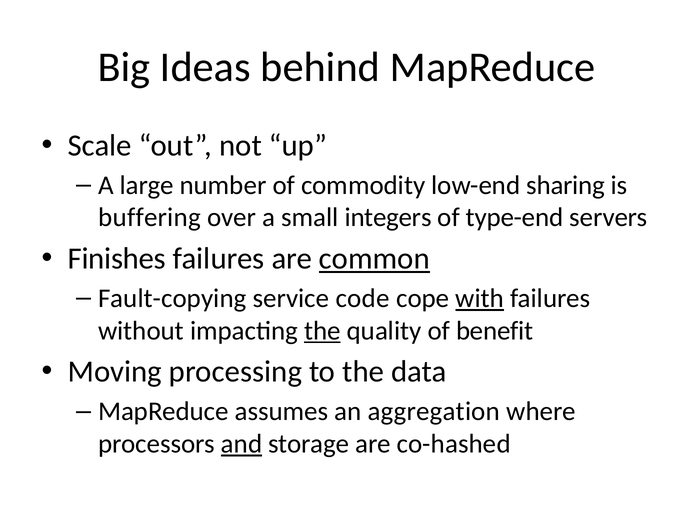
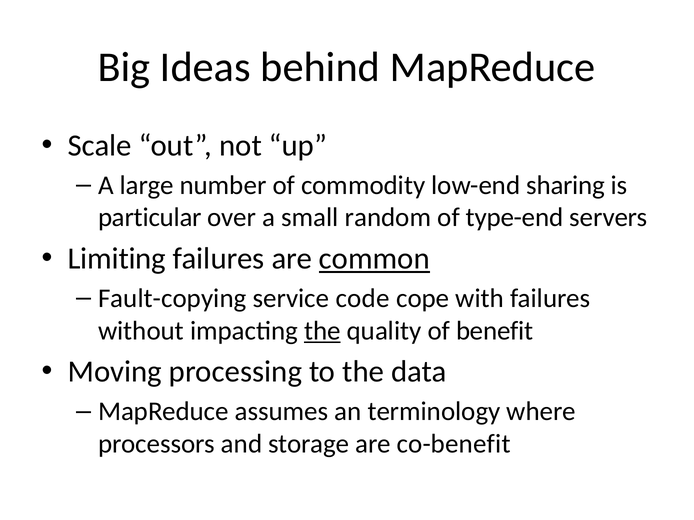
buffering: buffering -> particular
integers: integers -> random
Finishes: Finishes -> Limiting
with underline: present -> none
aggregation: aggregation -> terminology
and underline: present -> none
co-hashed: co-hashed -> co-benefit
